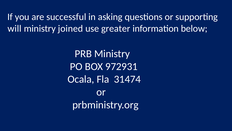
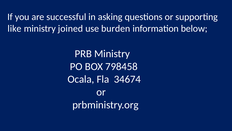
will: will -> like
greater: greater -> burden
972931: 972931 -> 798458
31474: 31474 -> 34674
